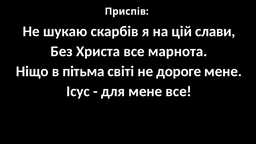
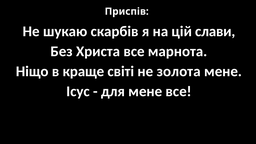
пітьма: пітьма -> краще
дороге: дороге -> золота
